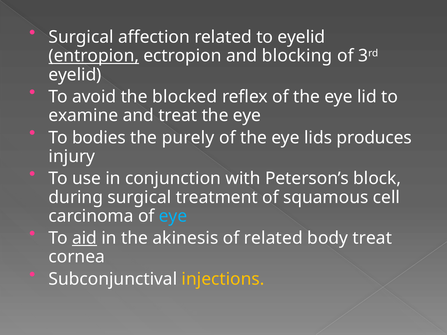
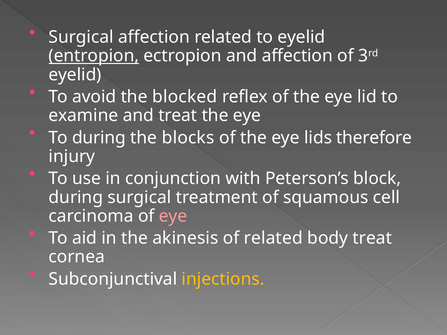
and blocking: blocking -> affection
To bodies: bodies -> during
purely: purely -> blocks
produces: produces -> therefore
eye at (173, 216) colour: light blue -> pink
aid underline: present -> none
